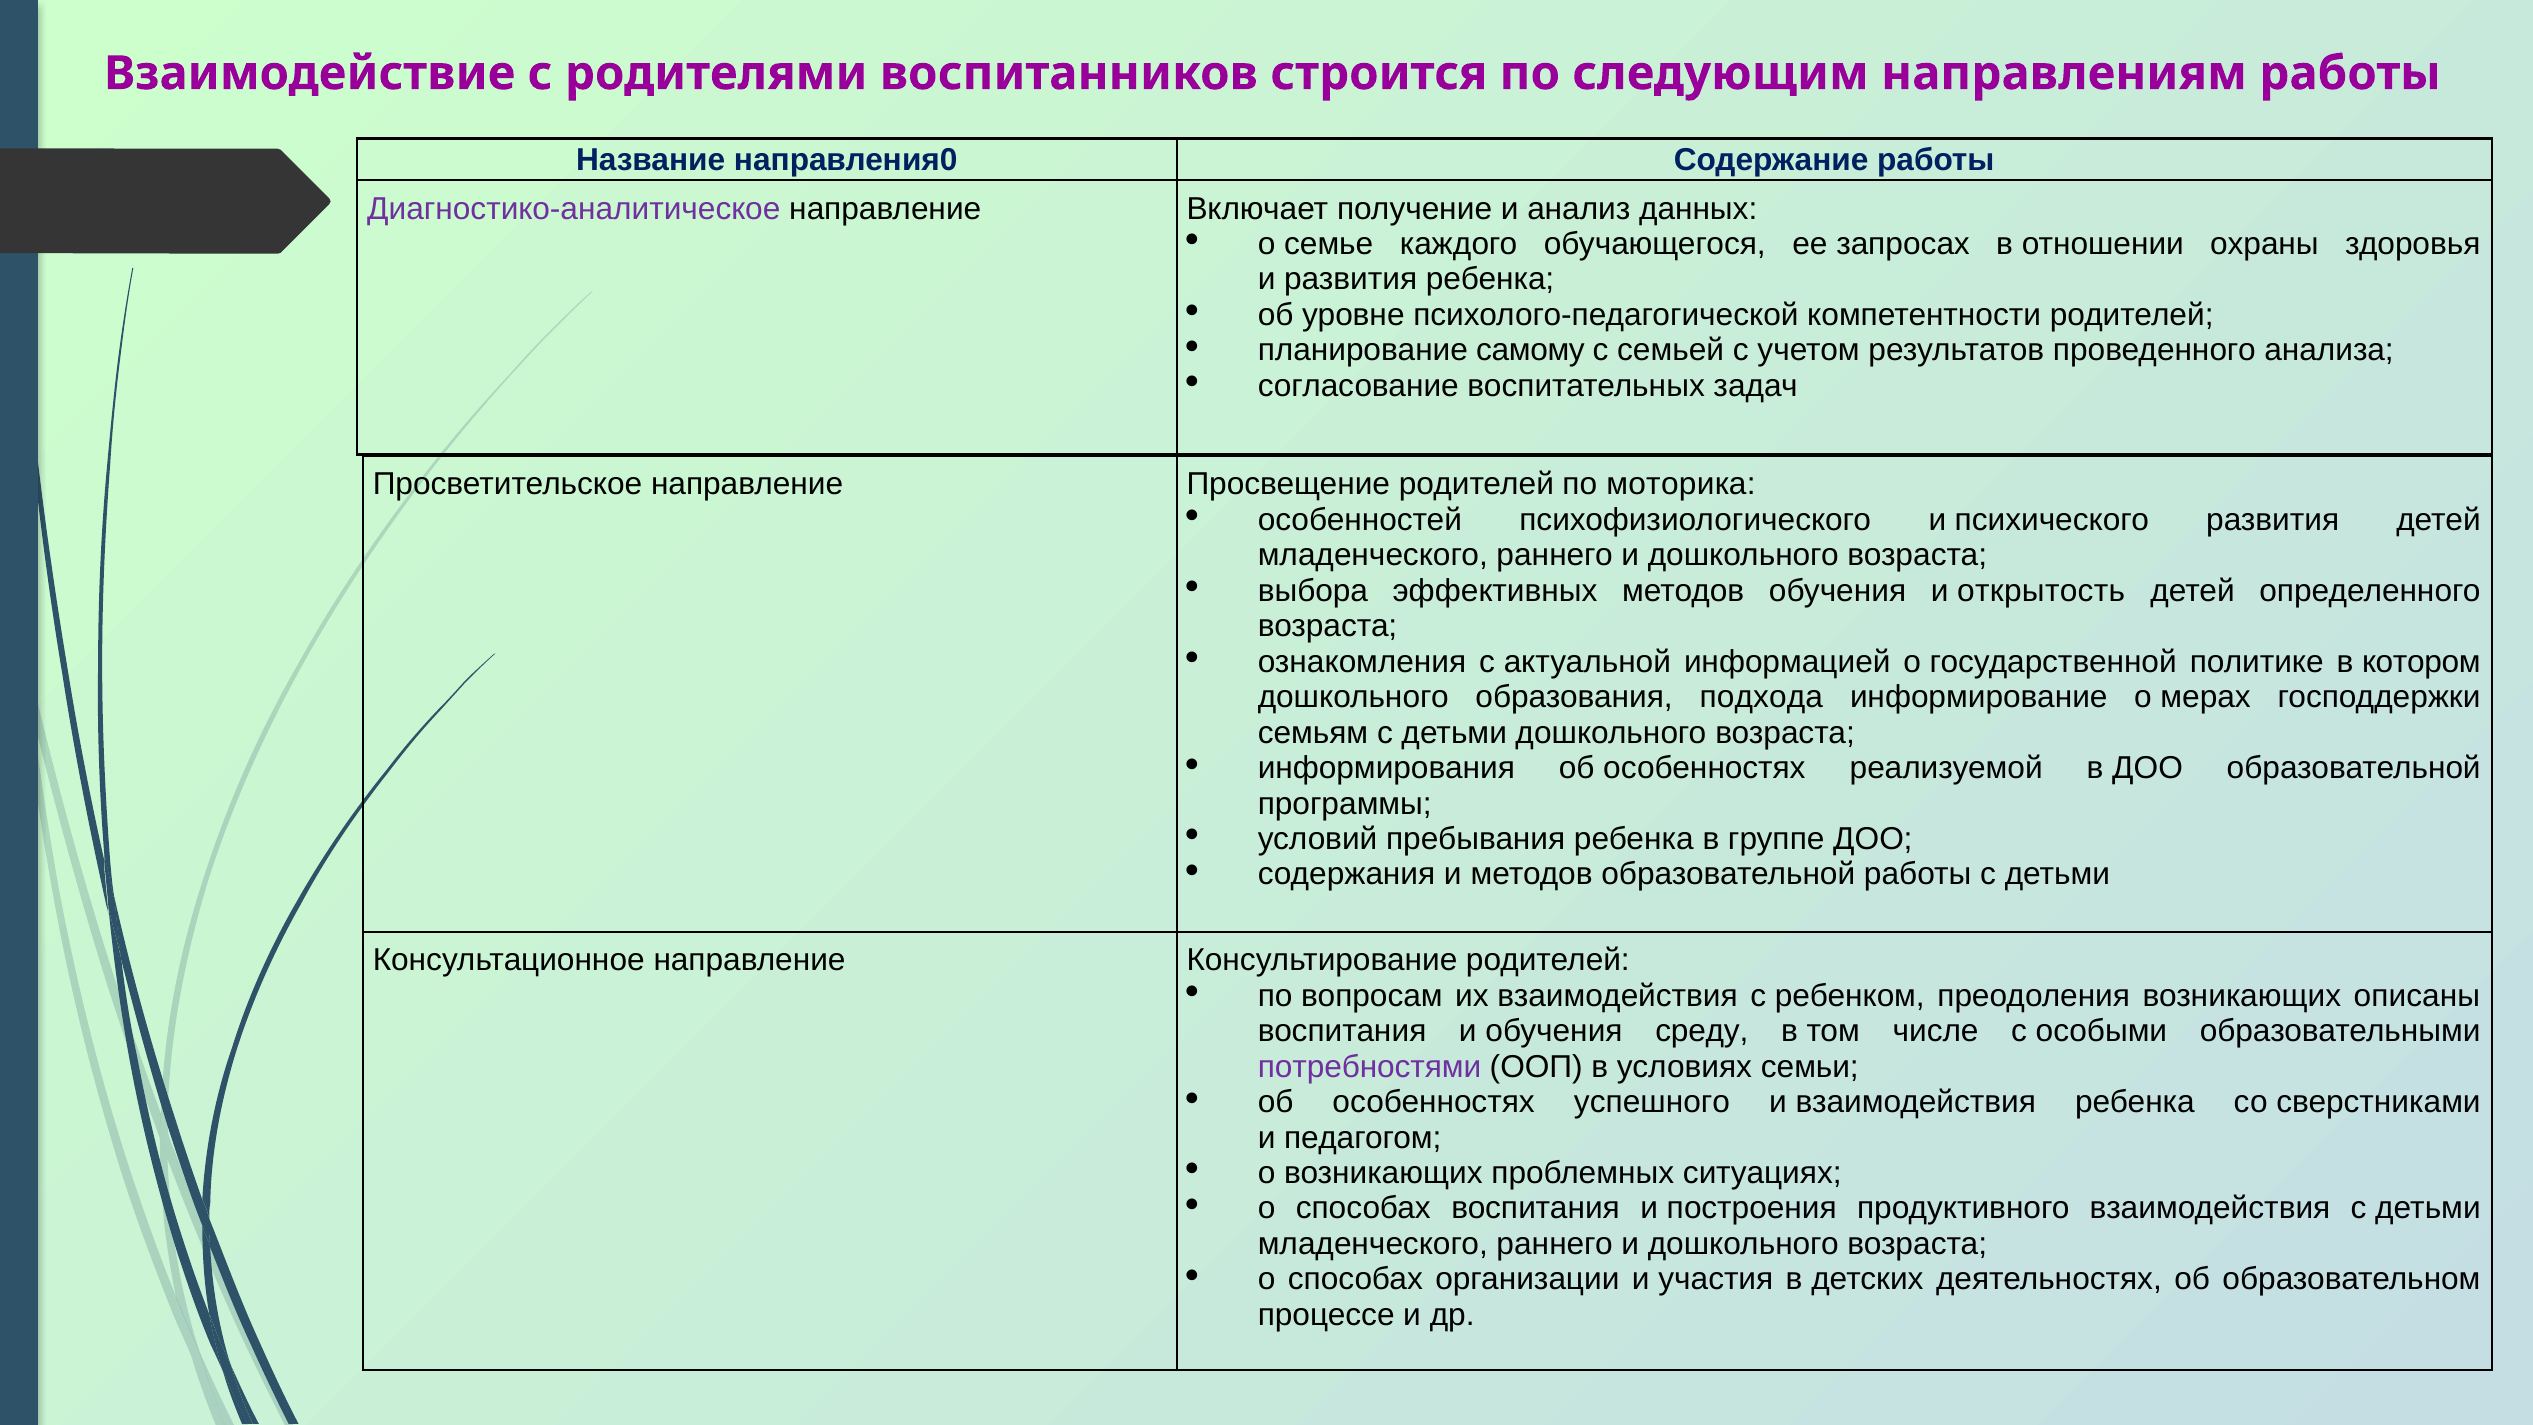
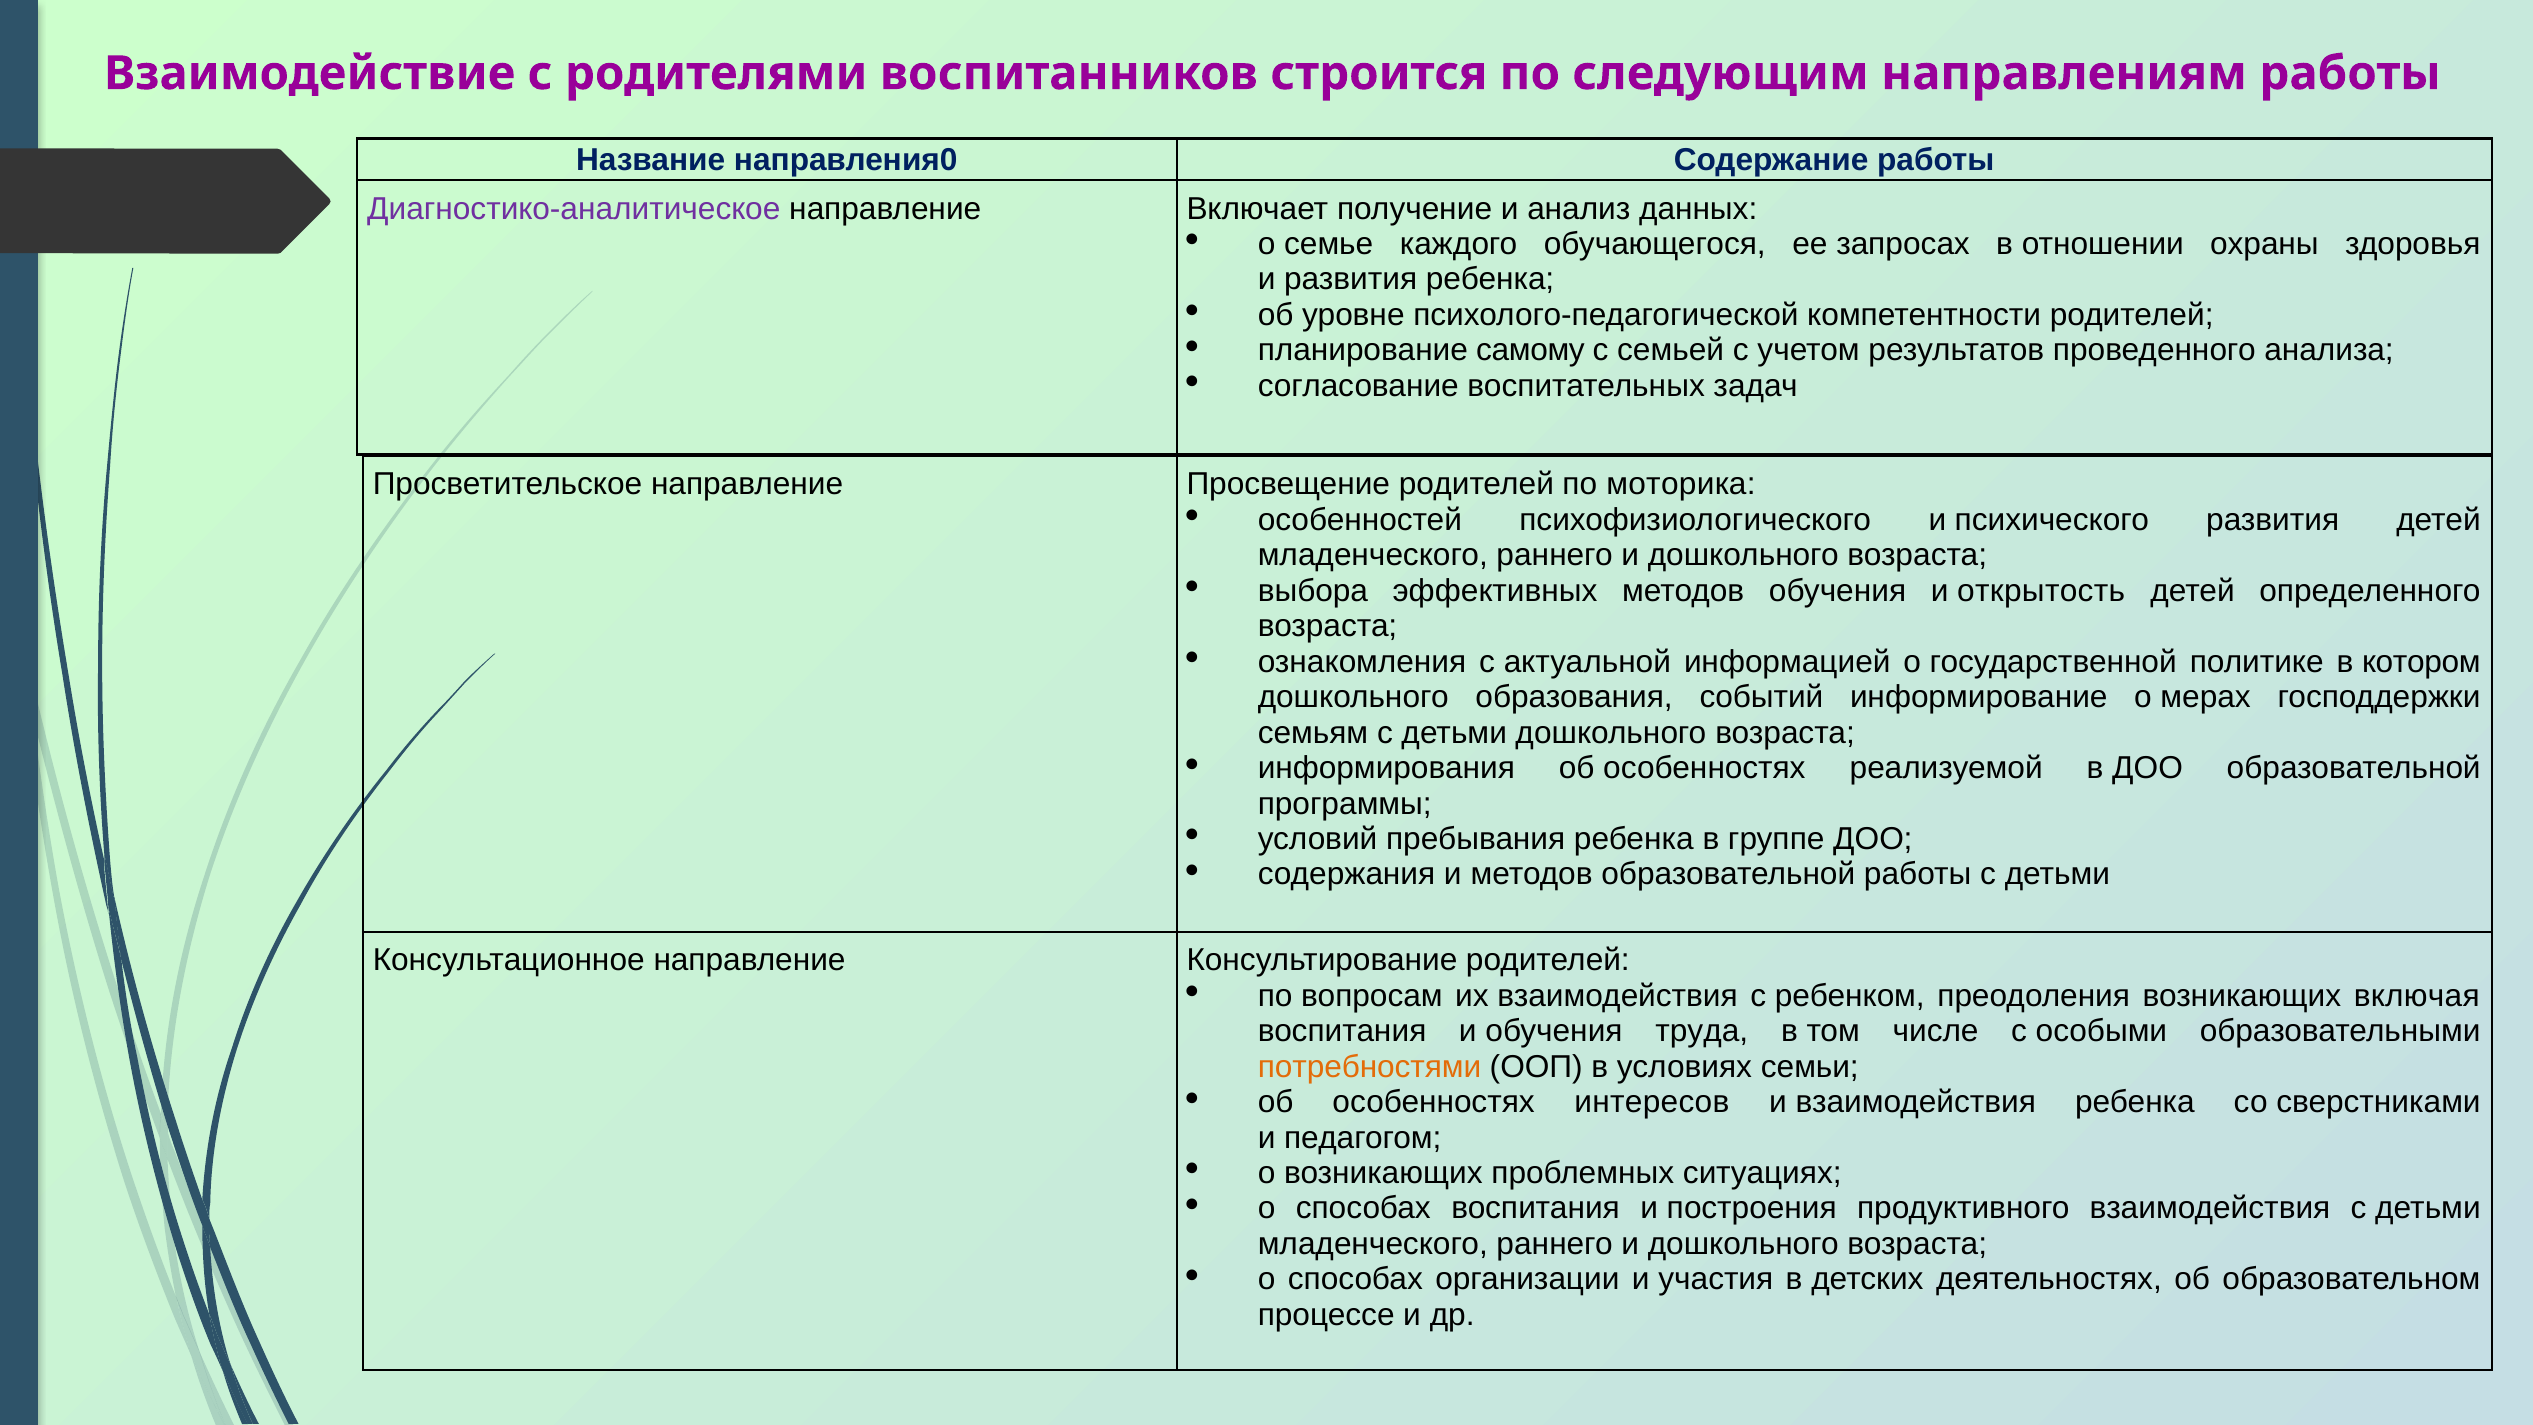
подхода: подхода -> событий
описаны: описаны -> включая
среду: среду -> труда
потребностями colour: purple -> orange
успешного: успешного -> интересов
